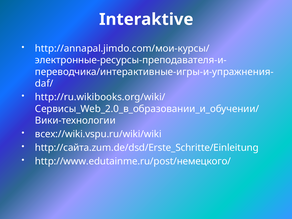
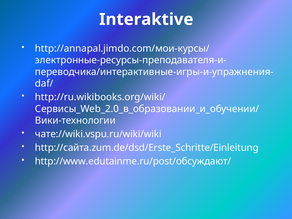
всех://wiki.vspu.ru/wiki/wiki: всех://wiki.vspu.ru/wiki/wiki -> чате://wiki.vspu.ru/wiki/wiki
http://www.edutainme.ru/post/немецкого/: http://www.edutainme.ru/post/немецкого/ -> http://www.edutainme.ru/post/обсуждают/
